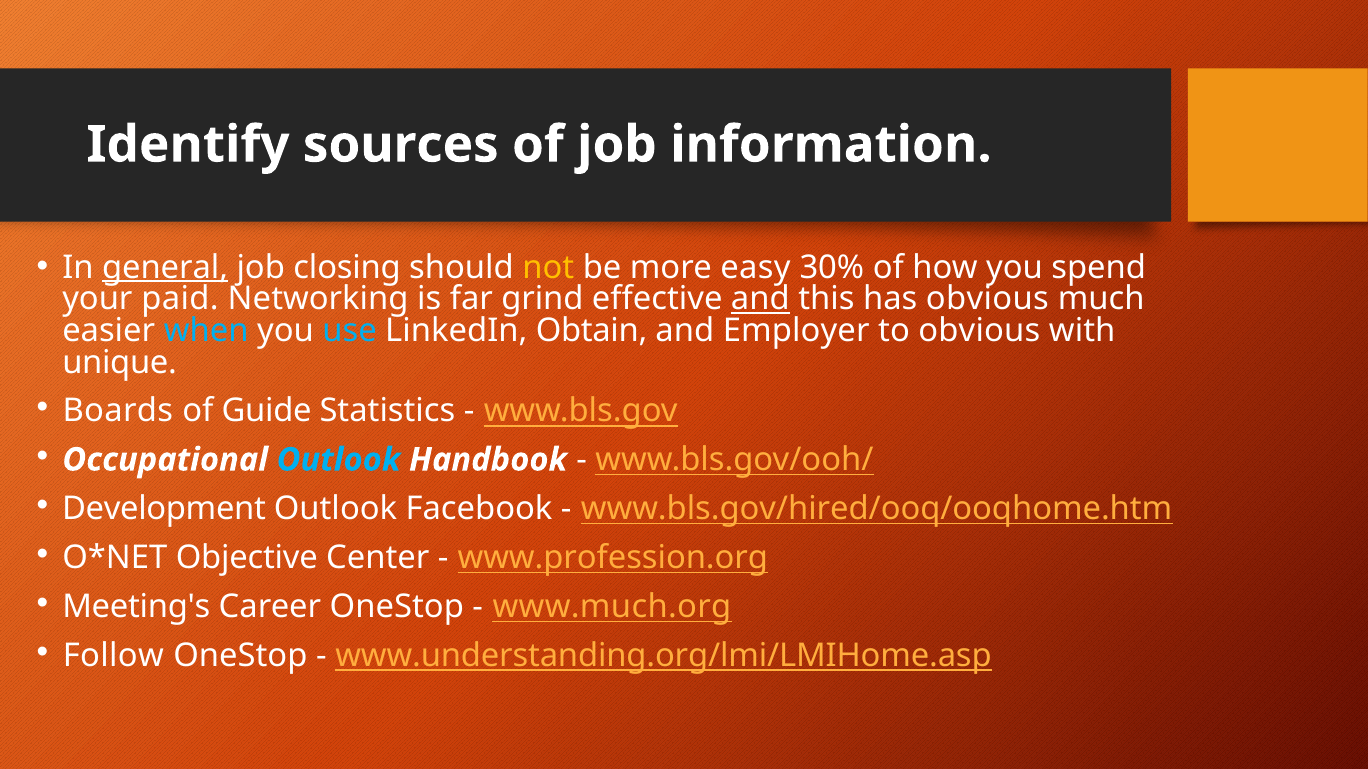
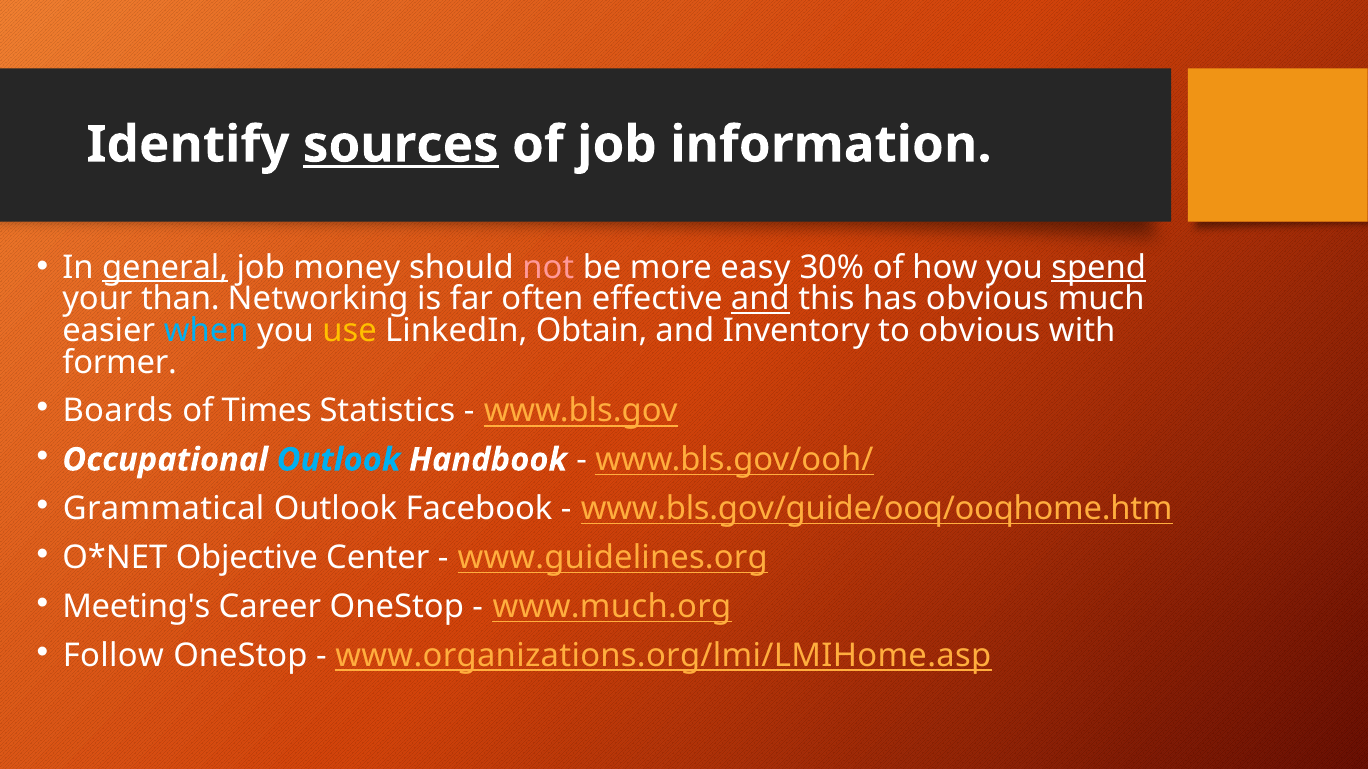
sources underline: none -> present
closing: closing -> money
not colour: yellow -> pink
spend underline: none -> present
paid: paid -> than
grind: grind -> often
use colour: light blue -> yellow
Employer: Employer -> Inventory
unique: unique -> former
Guide: Guide -> Times
Development: Development -> Grammatical
www.bls.gov/hired/ooq/ooqhome.htm: www.bls.gov/hired/ooq/ooqhome.htm -> www.bls.gov/guide/ooq/ooqhome.htm
www.profession.org: www.profession.org -> www.guidelines.org
www.understanding.org/lmi/LMIHome.asp: www.understanding.org/lmi/LMIHome.asp -> www.organizations.org/lmi/LMIHome.asp
